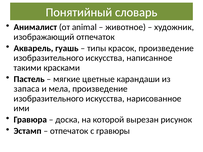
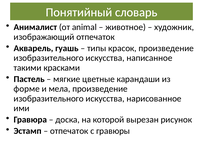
запаса: запаса -> форме
